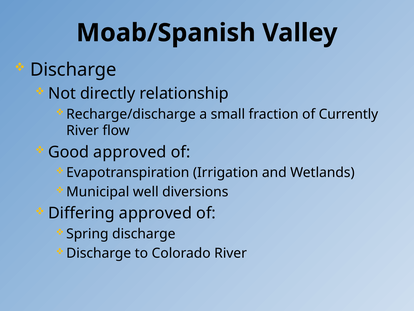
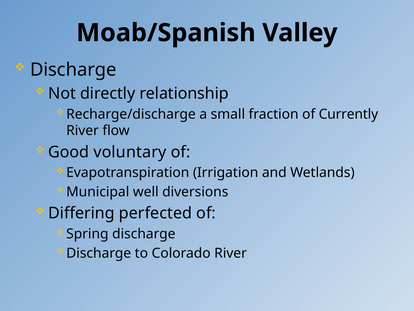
Good approved: approved -> voluntary
Differing approved: approved -> perfected
